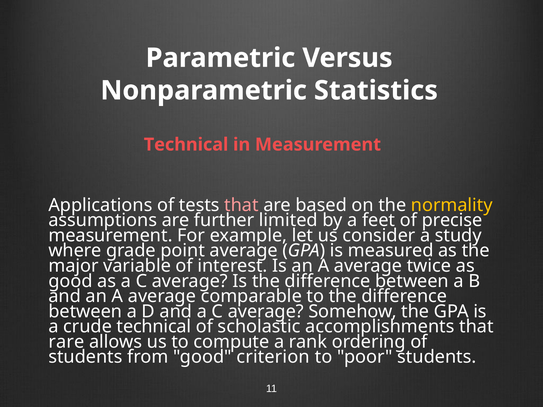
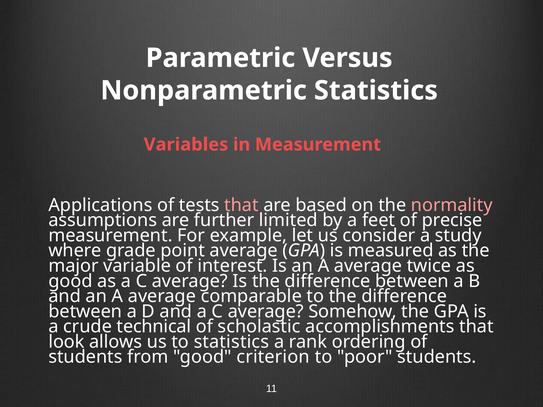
Technical at (186, 145): Technical -> Variables
normality colour: yellow -> pink
rare: rare -> look
to compute: compute -> statistics
